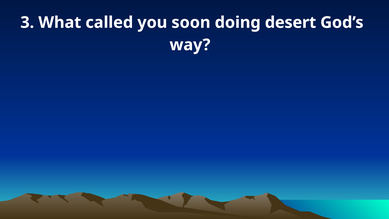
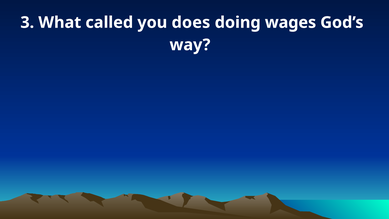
soon: soon -> does
desert: desert -> wages
